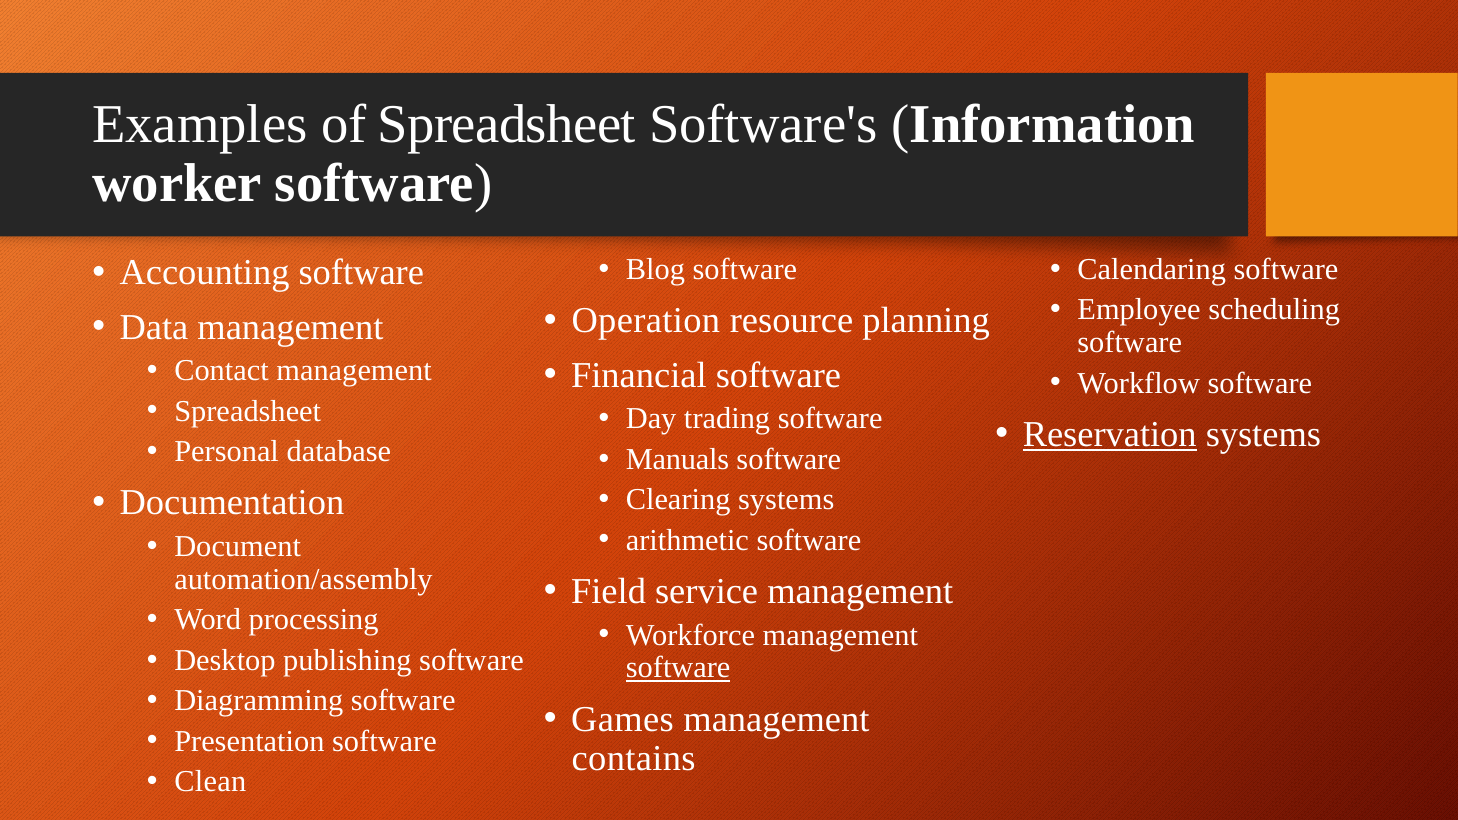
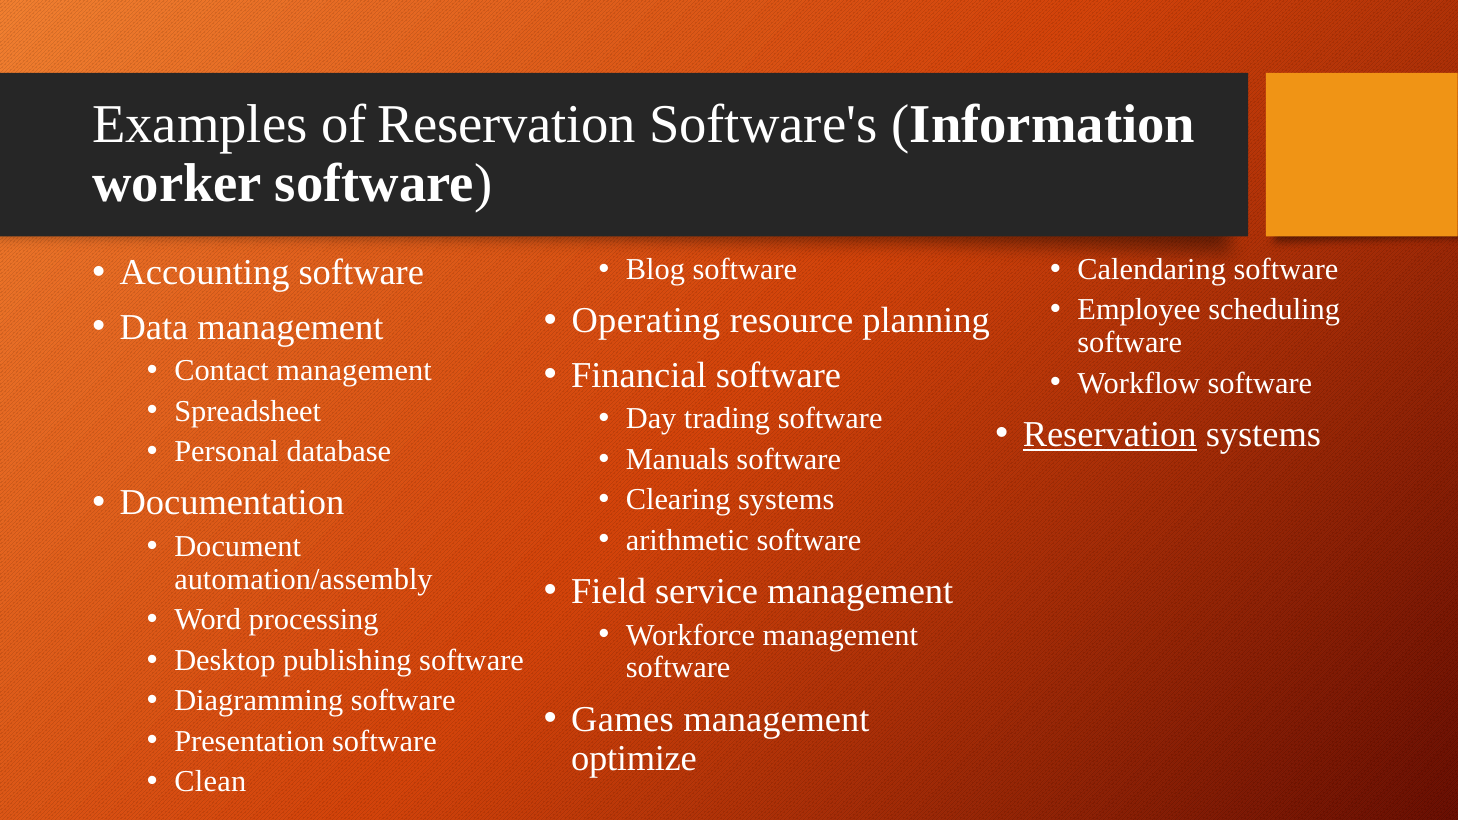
of Spreadsheet: Spreadsheet -> Reservation
Operation: Operation -> Operating
software at (678, 668) underline: present -> none
contains: contains -> optimize
